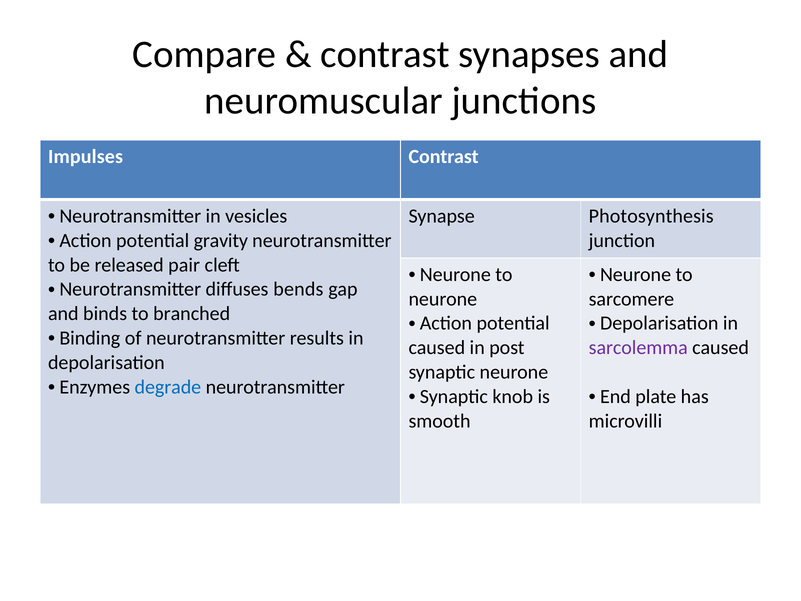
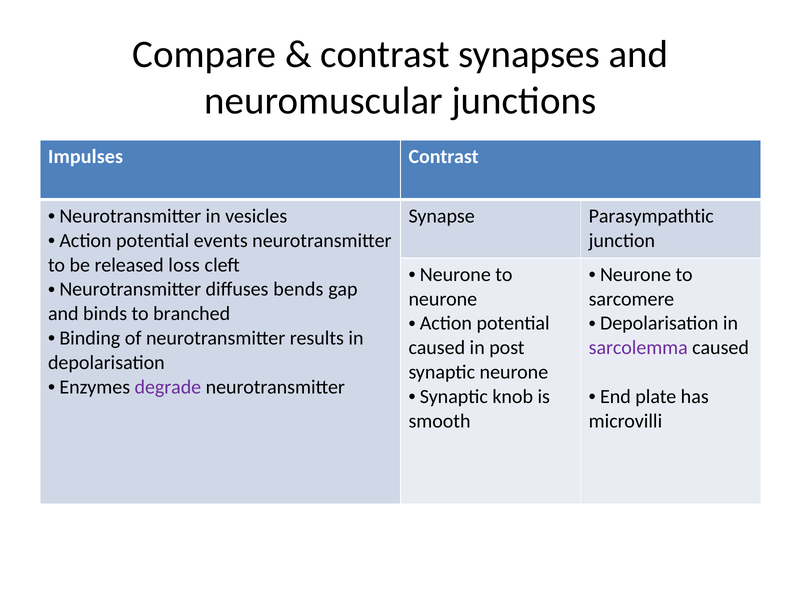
Photosynthesis: Photosynthesis -> Parasympathtic
gravity: gravity -> events
pair: pair -> loss
degrade colour: blue -> purple
